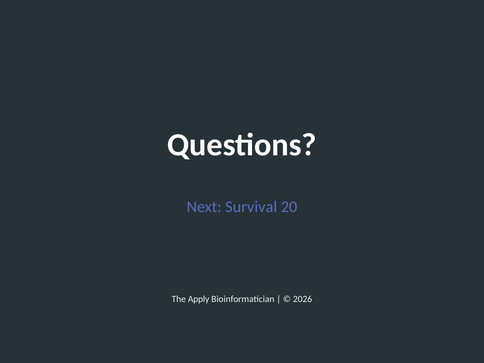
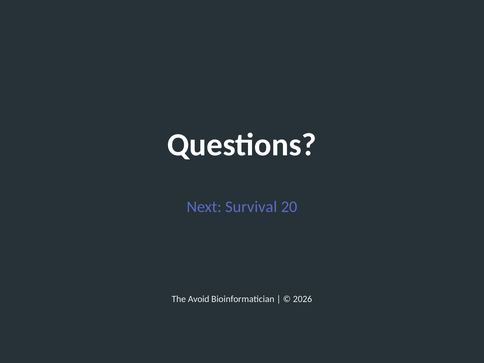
Apply: Apply -> Avoid
